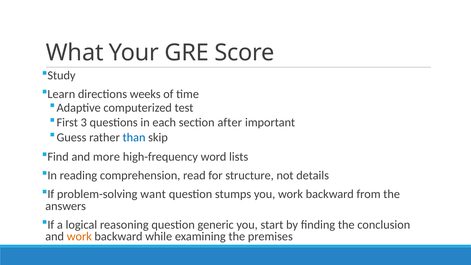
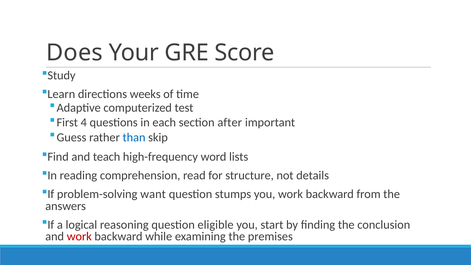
What: What -> Does
3: 3 -> 4
more: more -> teach
generic: generic -> eligible
work at (79, 236) colour: orange -> red
